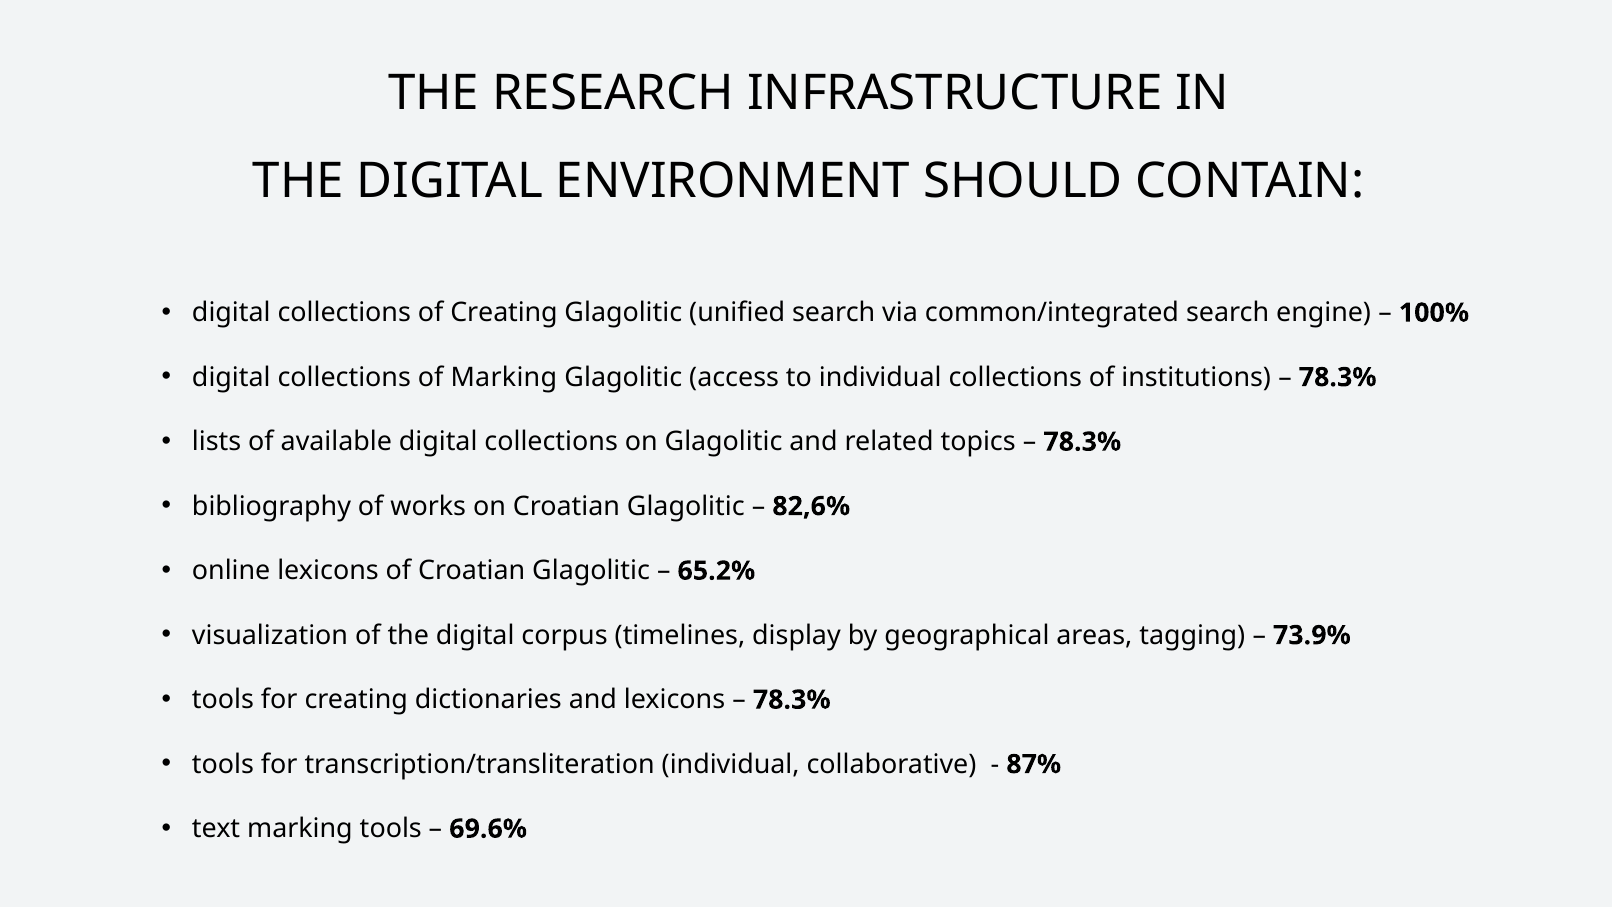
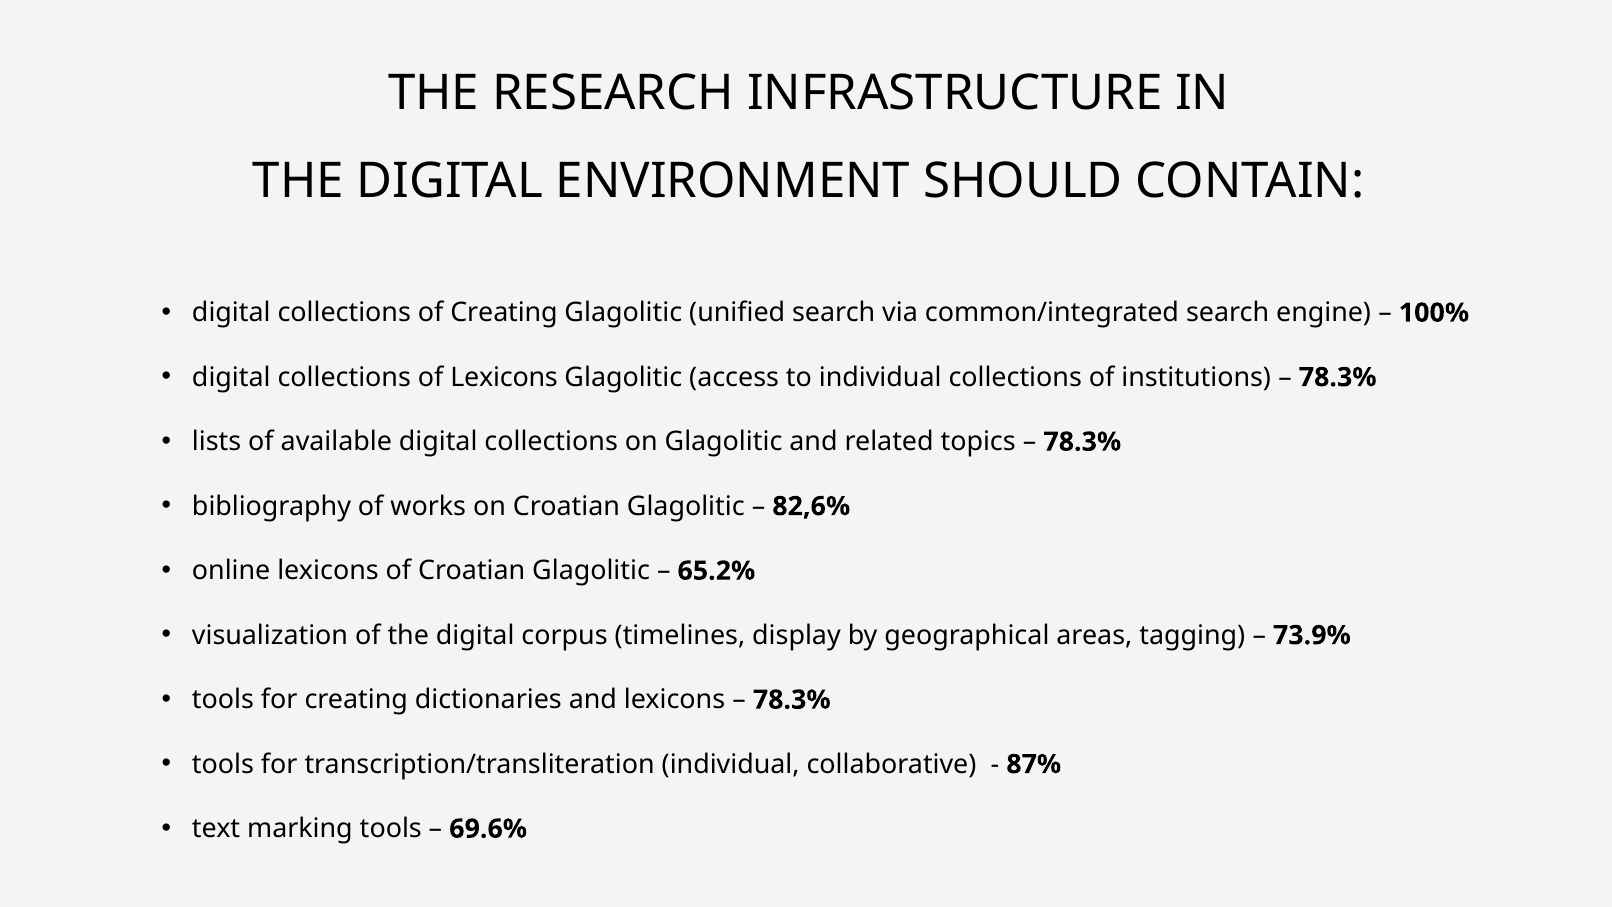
of Marking: Marking -> Lexicons
